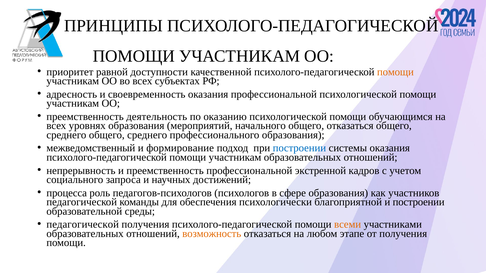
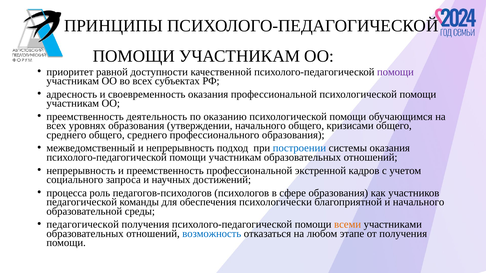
помощи at (395, 72) colour: orange -> purple
мероприятий: мероприятий -> утверждении
общего отказаться: отказаться -> кризисами
и формирование: формирование -> непрерывность
и построении: построении -> начального
возможность colour: orange -> blue
